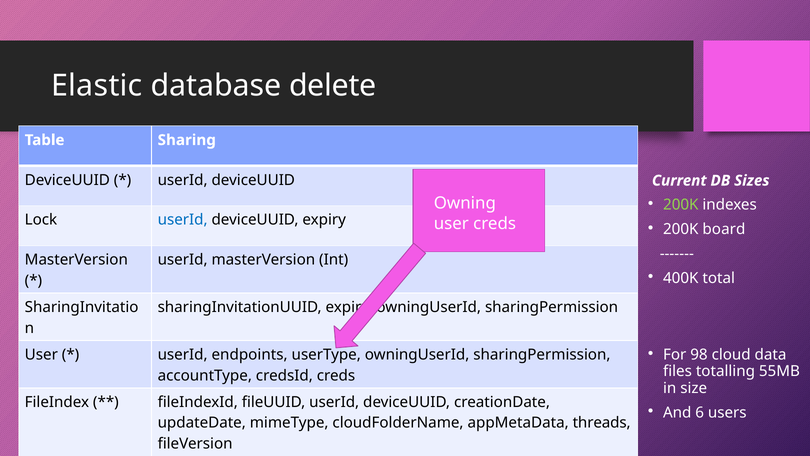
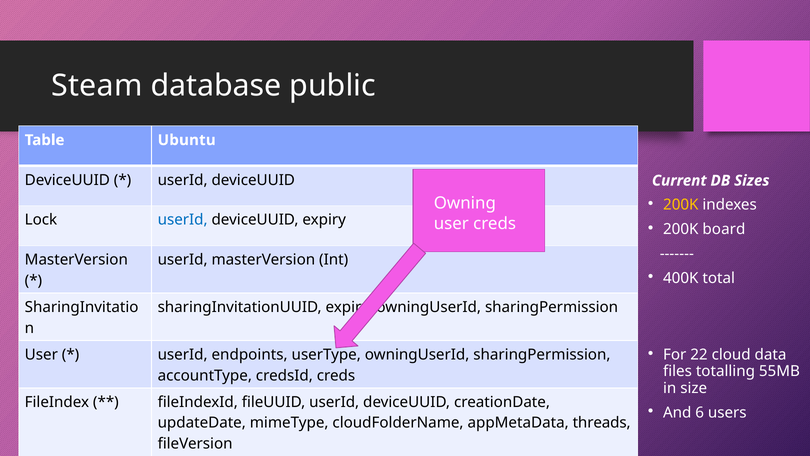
Elastic: Elastic -> Steam
delete: delete -> public
Sharing: Sharing -> Ubuntu
200K at (681, 205) colour: light green -> yellow
98: 98 -> 22
